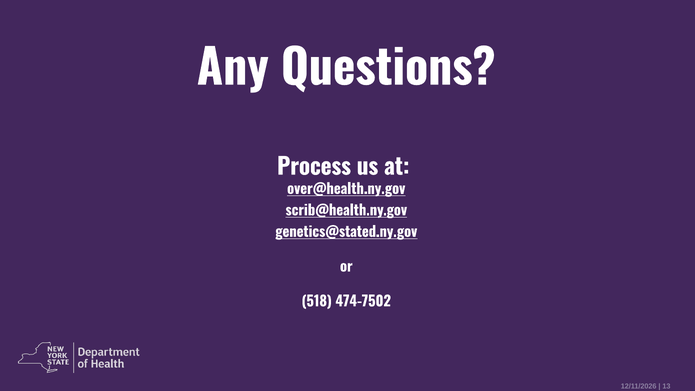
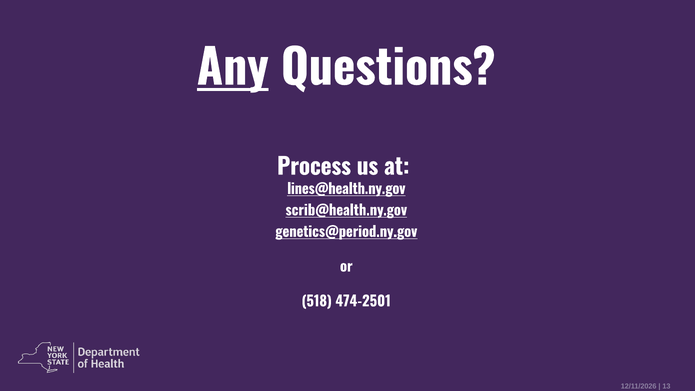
Any underline: none -> present
over@health.ny.gov: over@health.ny.gov -> lines@health.ny.gov
genetics@stated.ny.gov: genetics@stated.ny.gov -> genetics@period.ny.gov
474-7502: 474-7502 -> 474-2501
